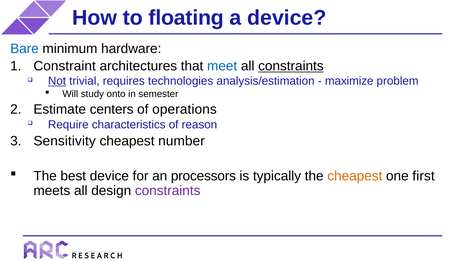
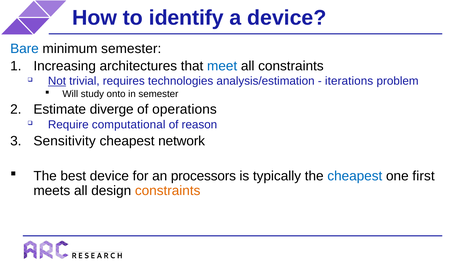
floating: floating -> identify
minimum hardware: hardware -> semester
Constraint: Constraint -> Increasing
constraints at (291, 66) underline: present -> none
maximize: maximize -> iterations
centers: centers -> diverge
characteristics: characteristics -> computational
number: number -> network
cheapest at (355, 176) colour: orange -> blue
constraints at (168, 191) colour: purple -> orange
